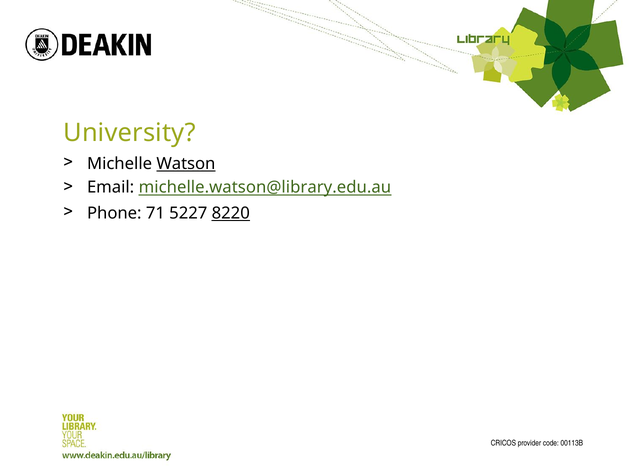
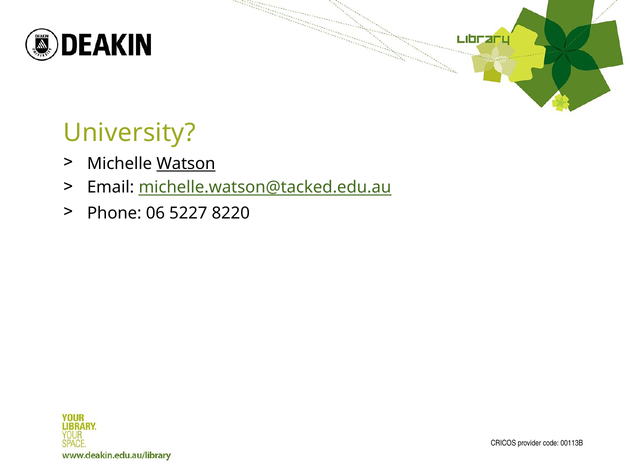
michelle.watson@library.edu.au: michelle.watson@library.edu.au -> michelle.watson@tacked.edu.au
71: 71 -> 06
8220 underline: present -> none
